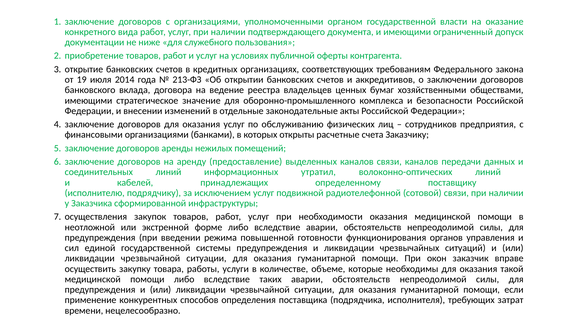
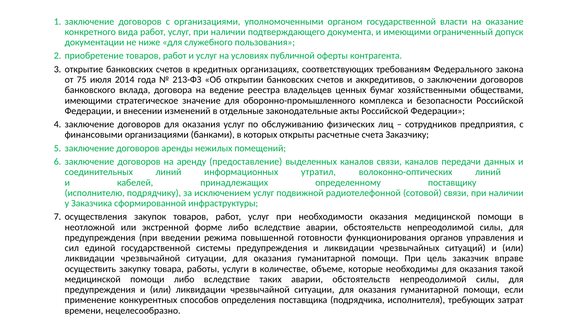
19: 19 -> 75
окон: окон -> цель
